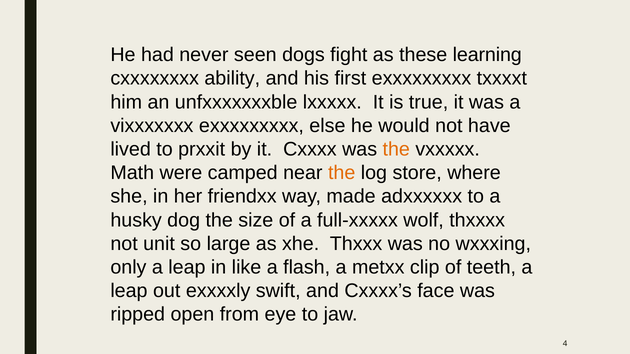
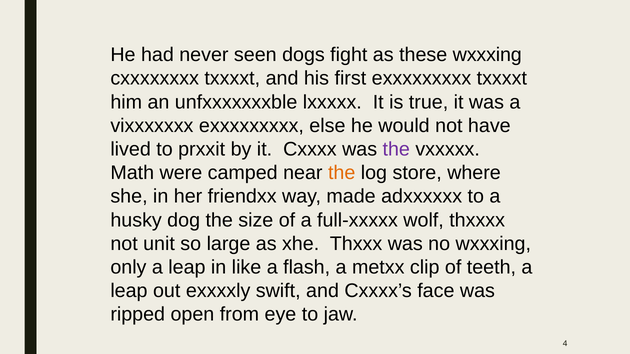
these learning: learning -> wxxxing
cxxxxxxxx ability: ability -> txxxxt
the at (396, 149) colour: orange -> purple
